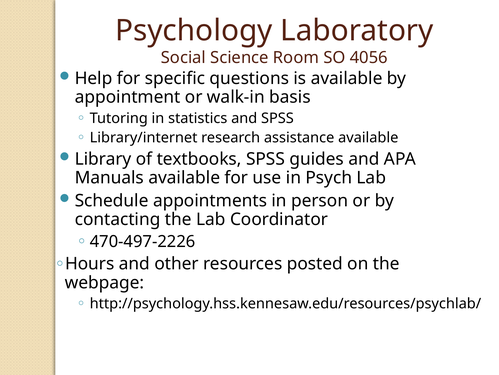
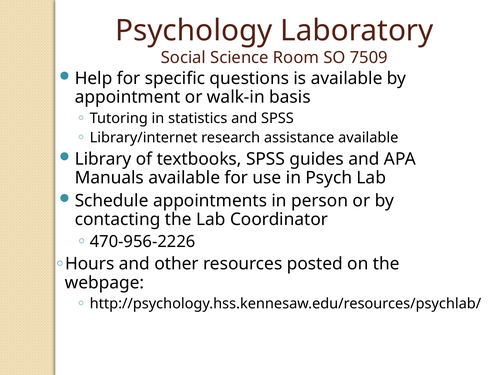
4056: 4056 -> 7509
470-497-2226: 470-497-2226 -> 470-956-2226
